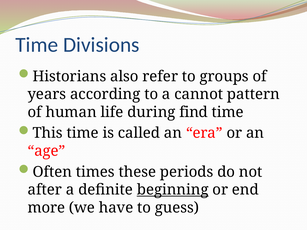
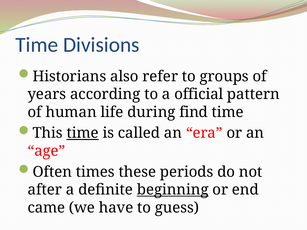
cannot: cannot -> official
time at (83, 133) underline: none -> present
more: more -> came
